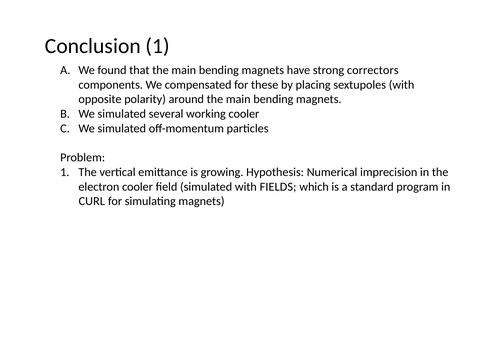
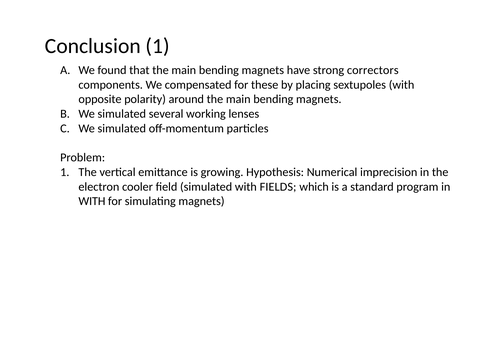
working cooler: cooler -> lenses
CURL at (92, 202): CURL -> WITH
